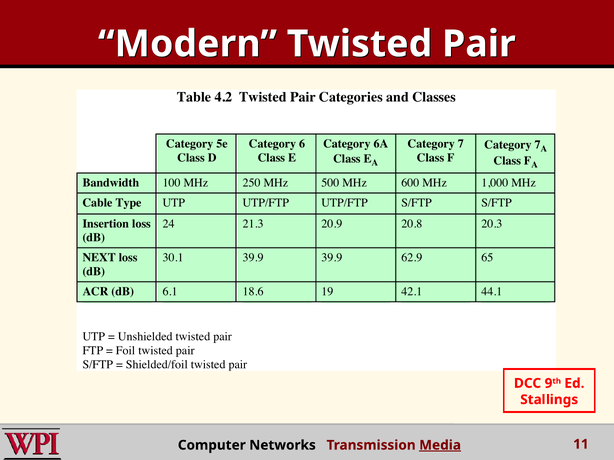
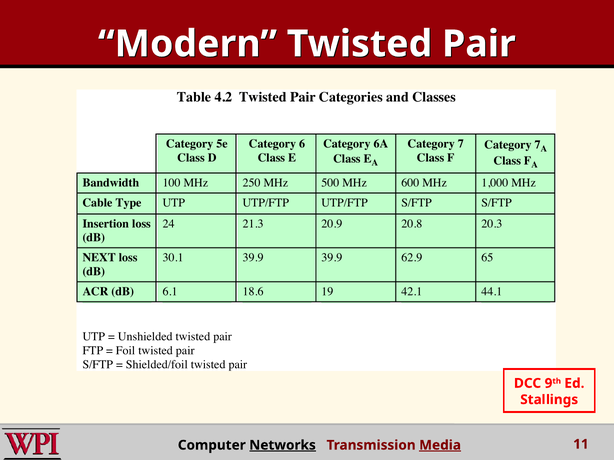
Networks underline: none -> present
